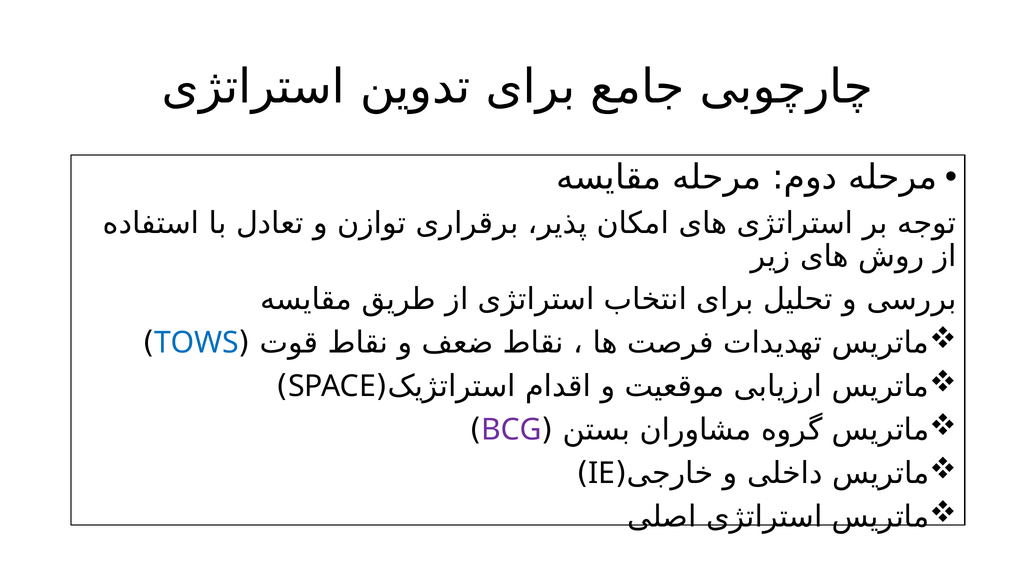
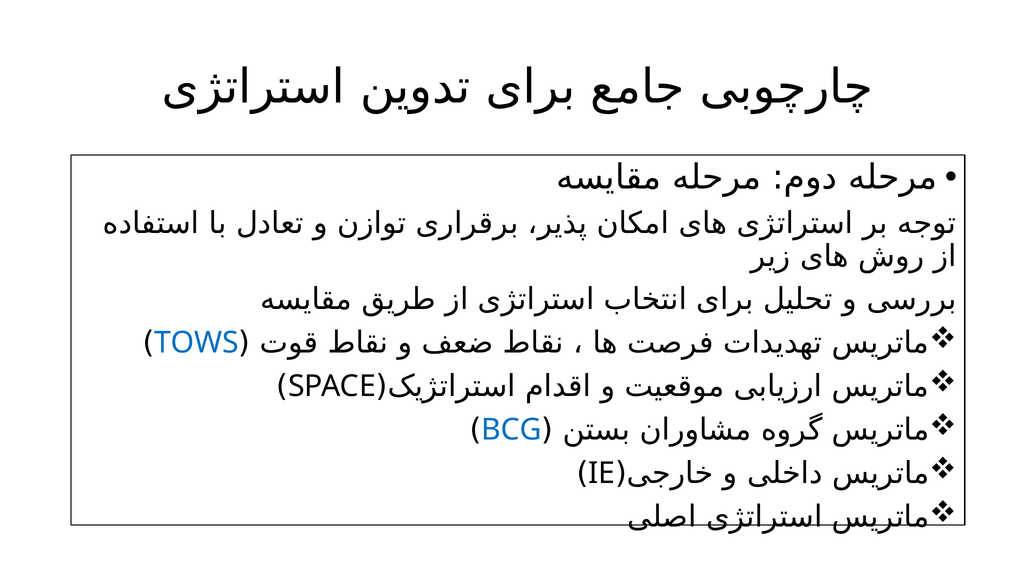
BCG colour: purple -> blue
